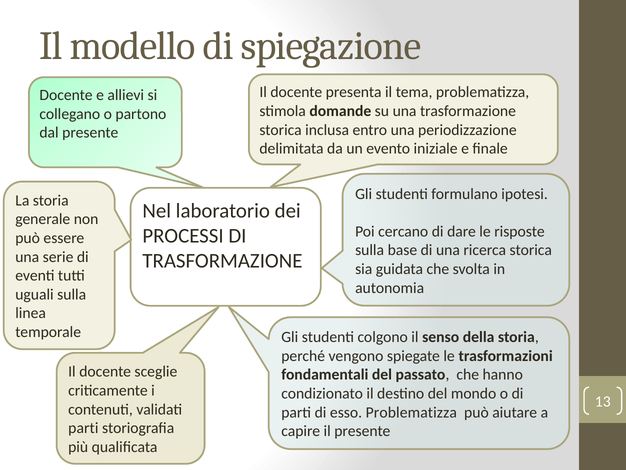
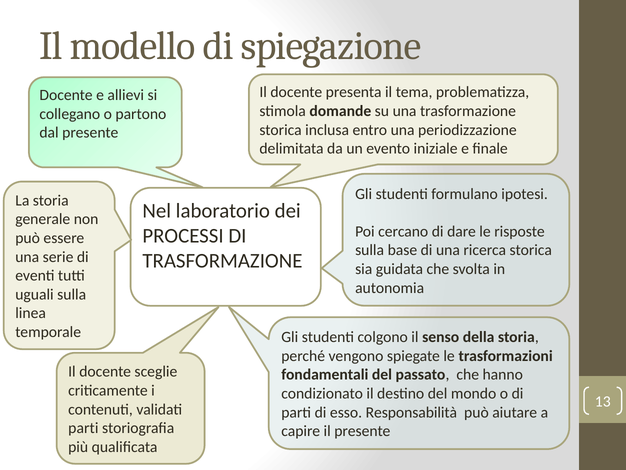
esso Problematizza: Problematizza -> Responsabilità
